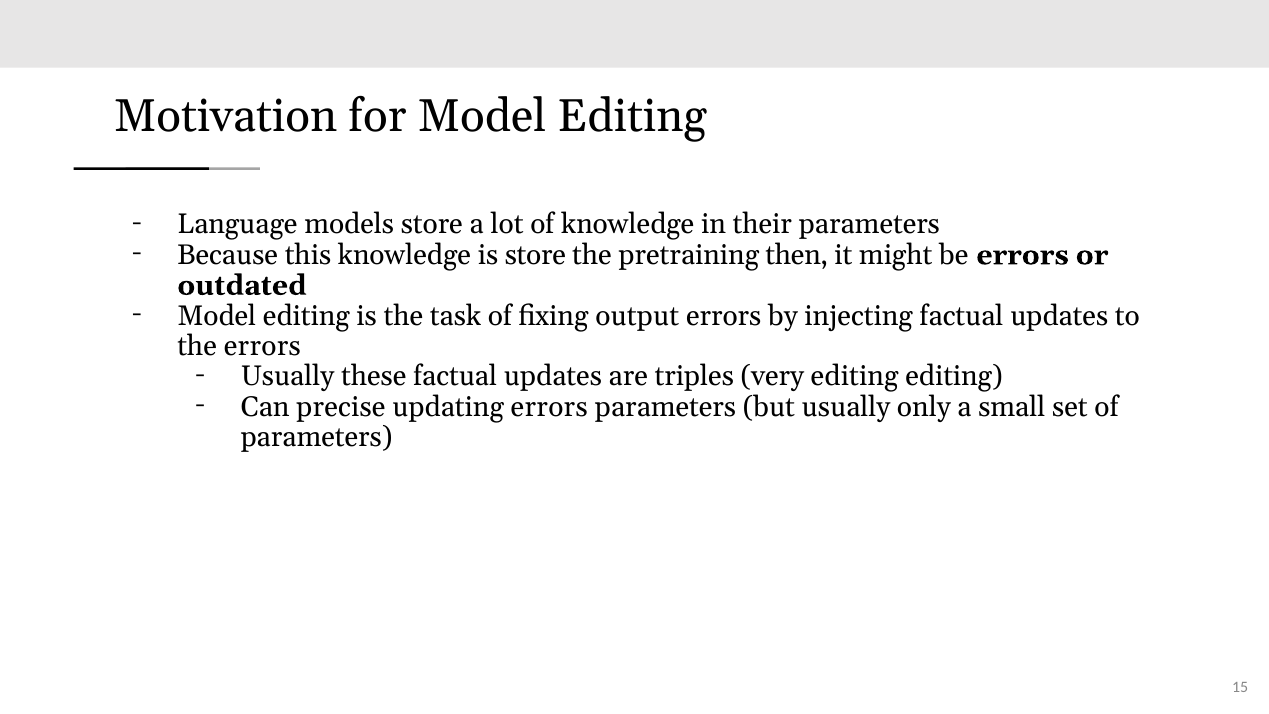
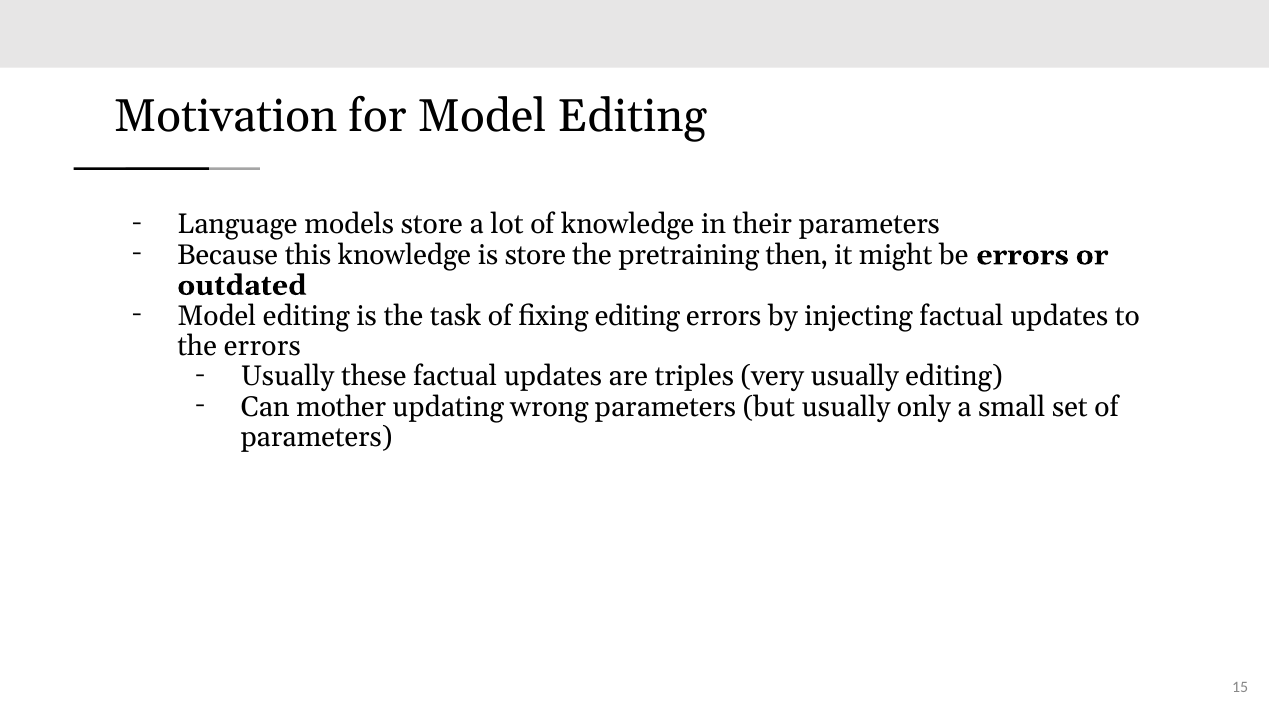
fixing output: output -> editing
very editing: editing -> usually
precise: precise -> mother
updating errors: errors -> wrong
